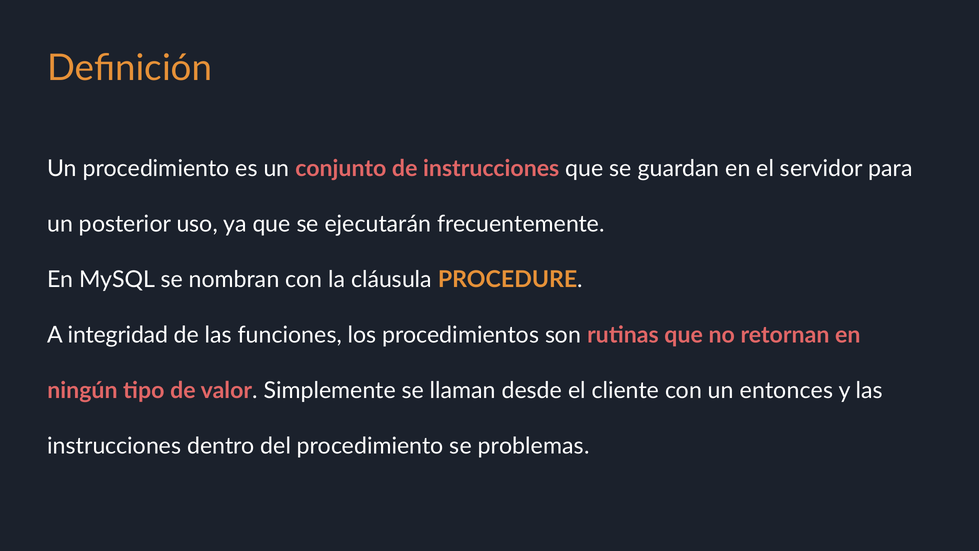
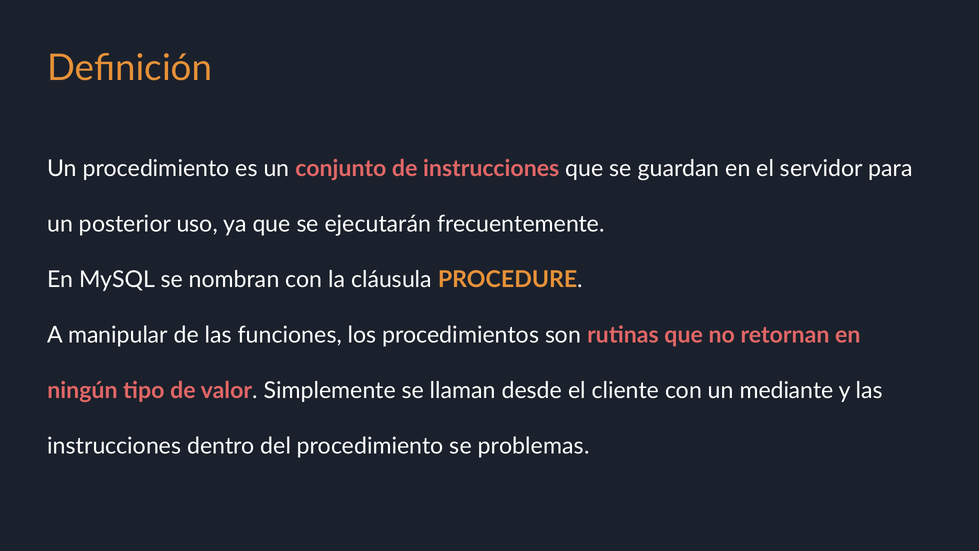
integridad: integridad -> manipular
entonces: entonces -> mediante
